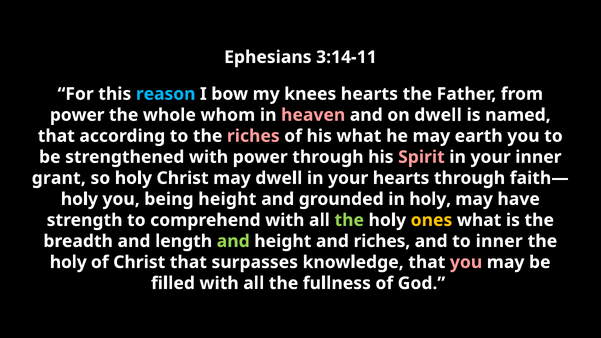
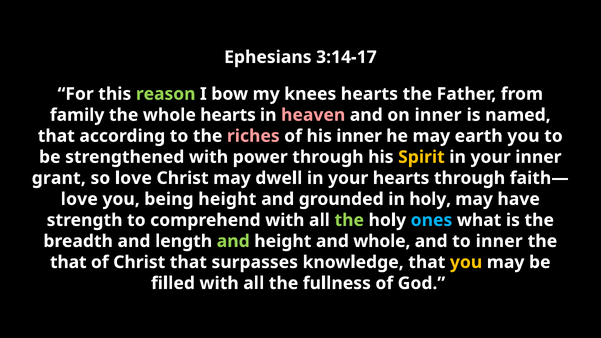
3:14-11: 3:14-11 -> 3:14-17
reason colour: light blue -> light green
power at (77, 115): power -> family
whole whom: whom -> hearts
on dwell: dwell -> inner
his what: what -> inner
Spirit colour: pink -> yellow
so holy: holy -> love
holy at (79, 199): holy -> love
ones colour: yellow -> light blue
and riches: riches -> whole
holy at (68, 262): holy -> that
you at (466, 262) colour: pink -> yellow
